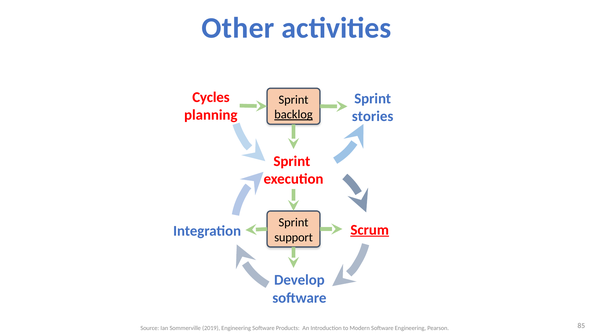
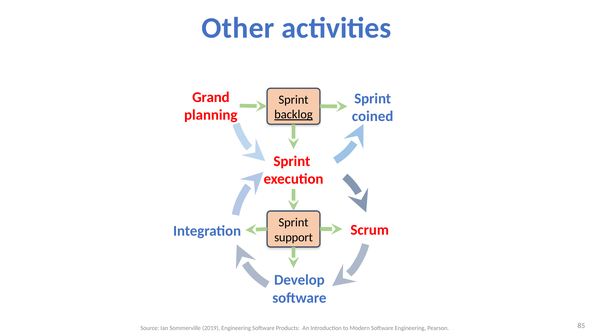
Cycles: Cycles -> Grand
stories: stories -> coined
Scrum underline: present -> none
